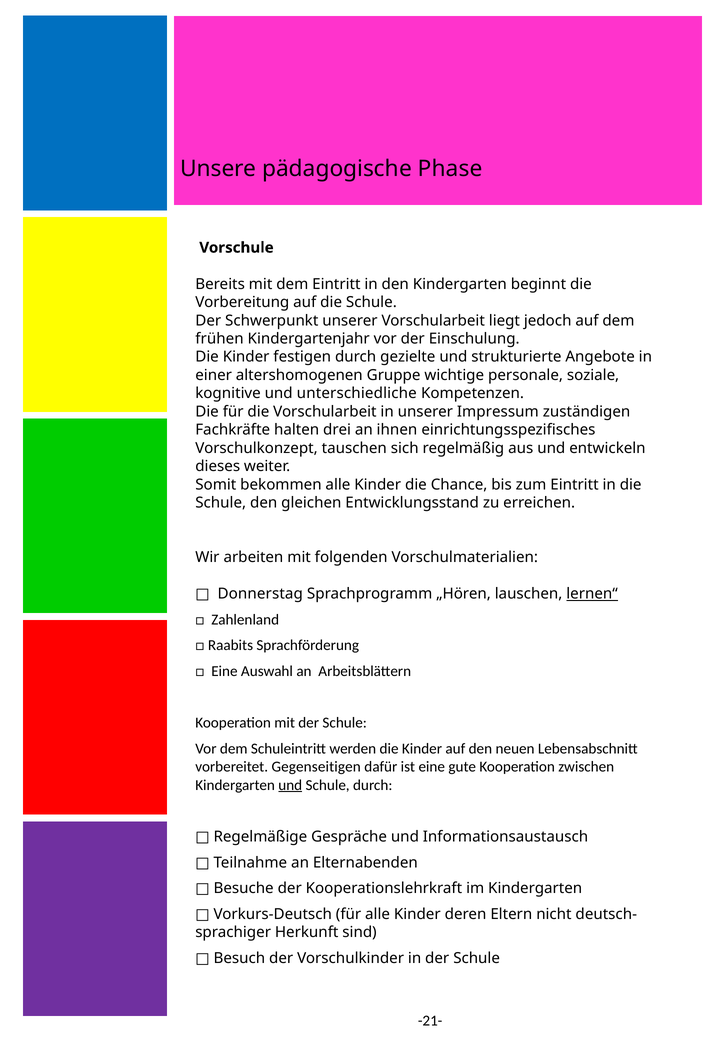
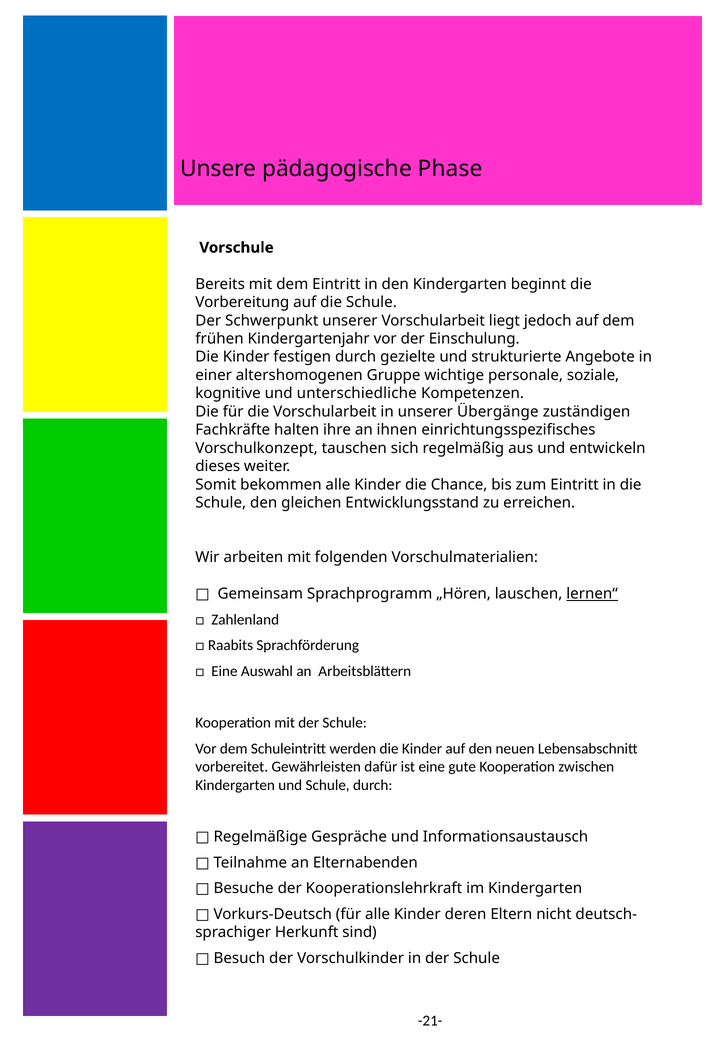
Impressum: Impressum -> Übergänge
drei: drei -> ihre
Donnerstag: Donnerstag -> Gemeinsam
Gegenseitigen: Gegenseitigen -> Gewährleisten
und at (290, 785) underline: present -> none
